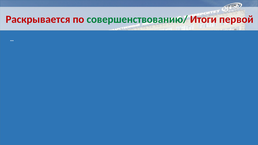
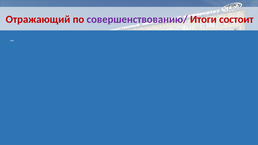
Раскрывается: Раскрывается -> Отражающий
совершенствованию/ colour: green -> purple
первой: первой -> состоит
